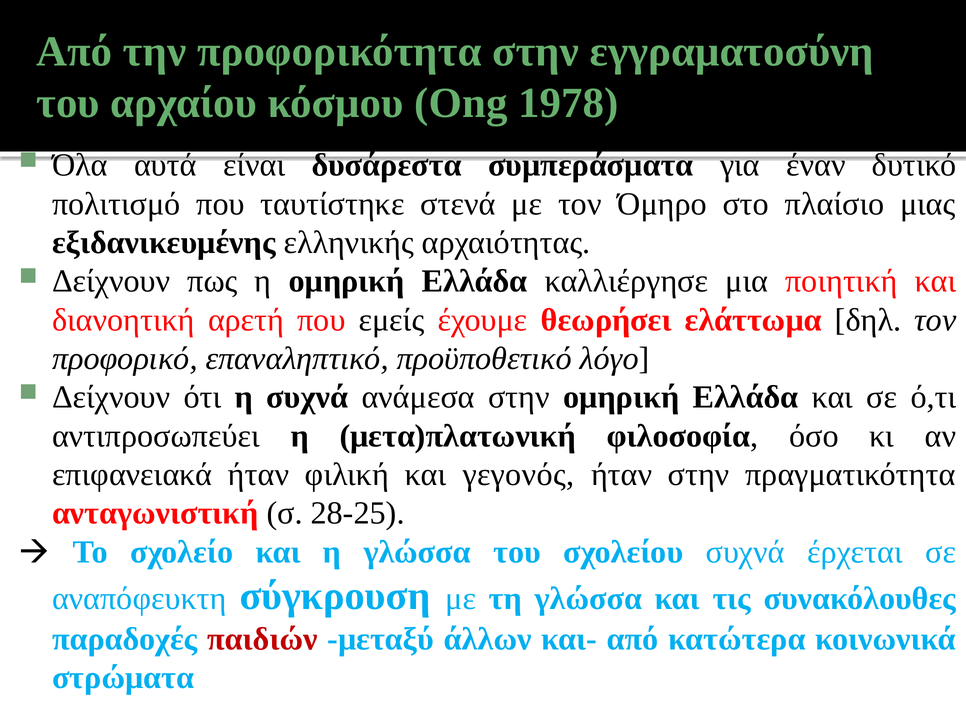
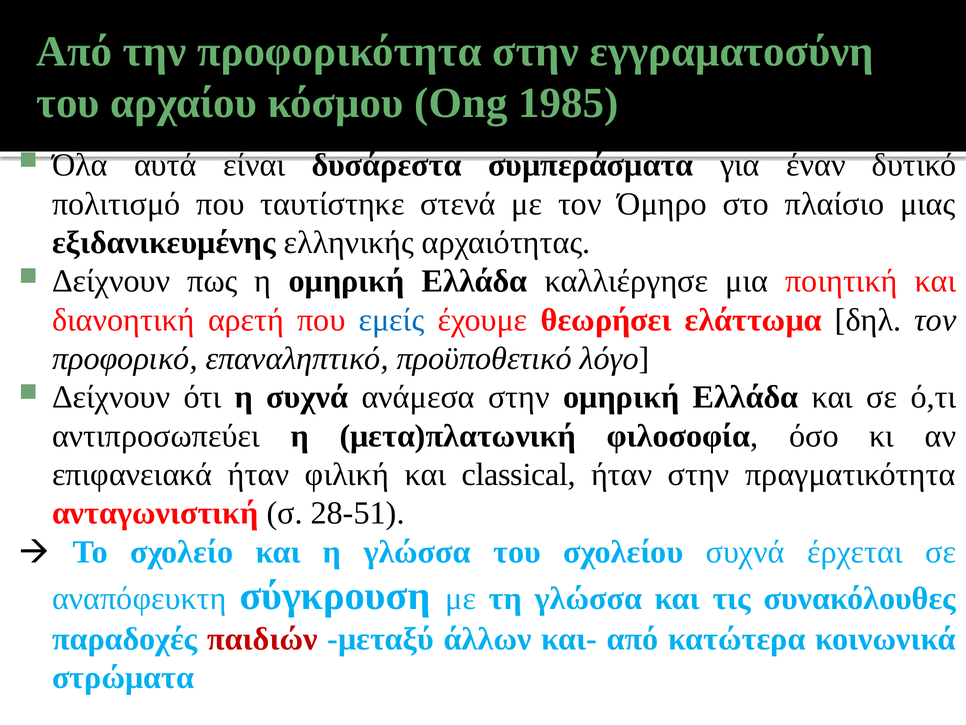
1978: 1978 -> 1985
εμείς colour: black -> blue
γεγονός: γεγονός -> classical
28-25: 28-25 -> 28-51
